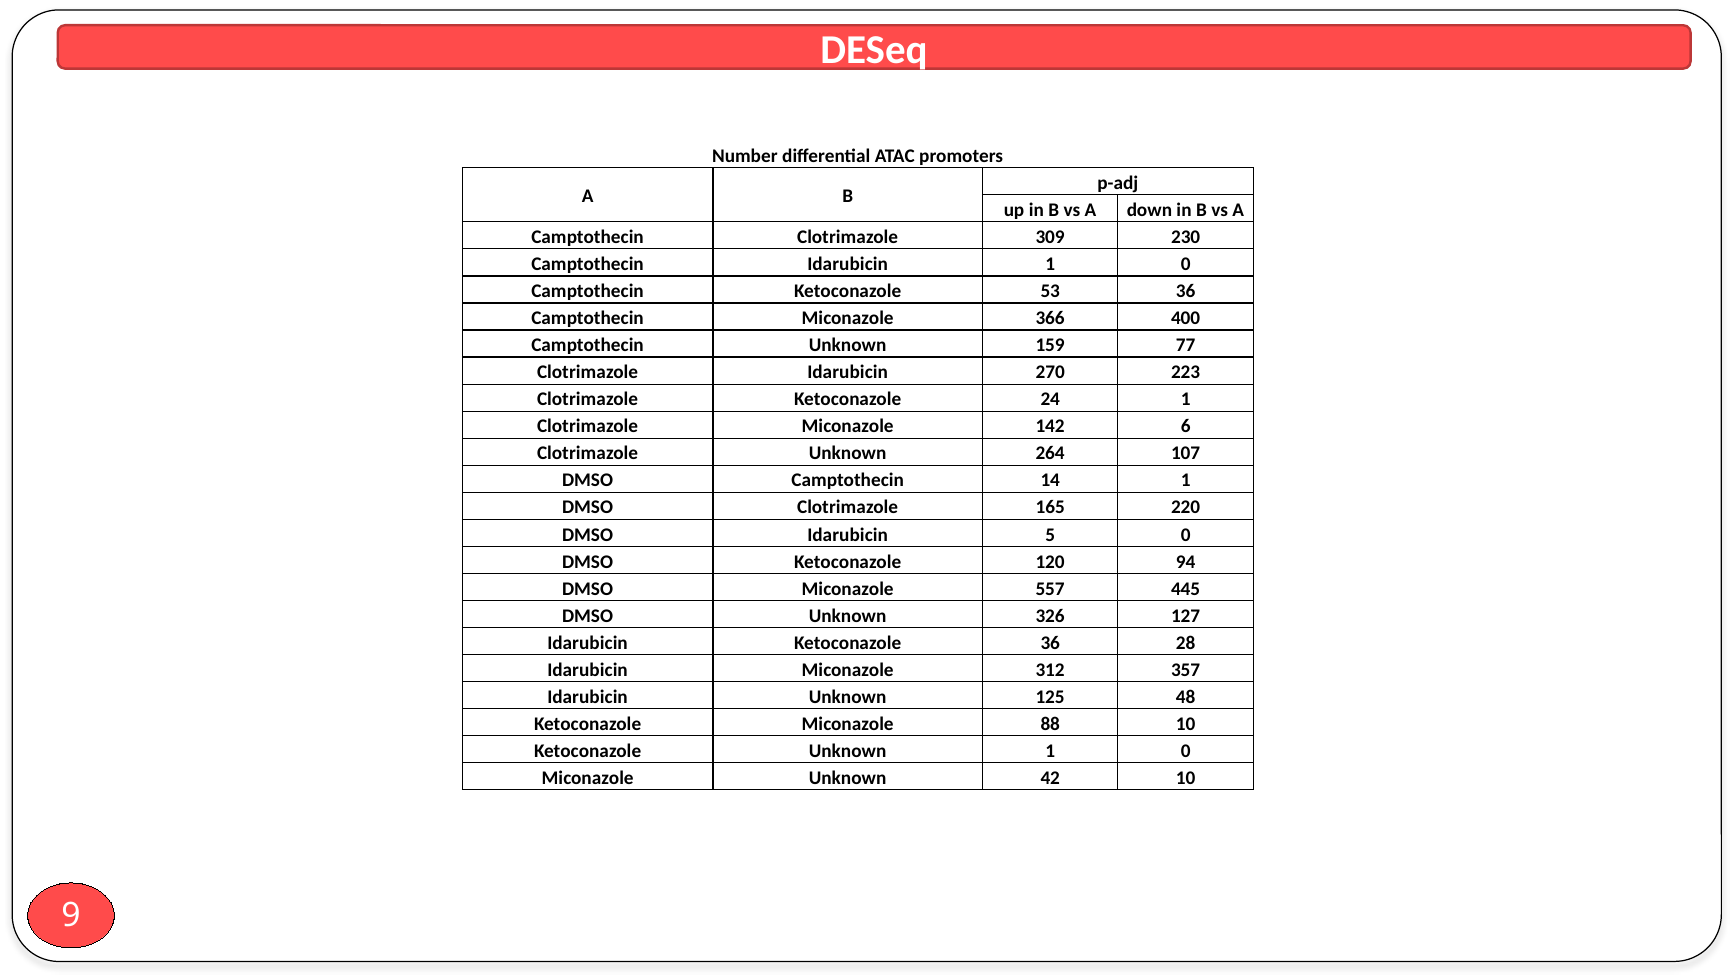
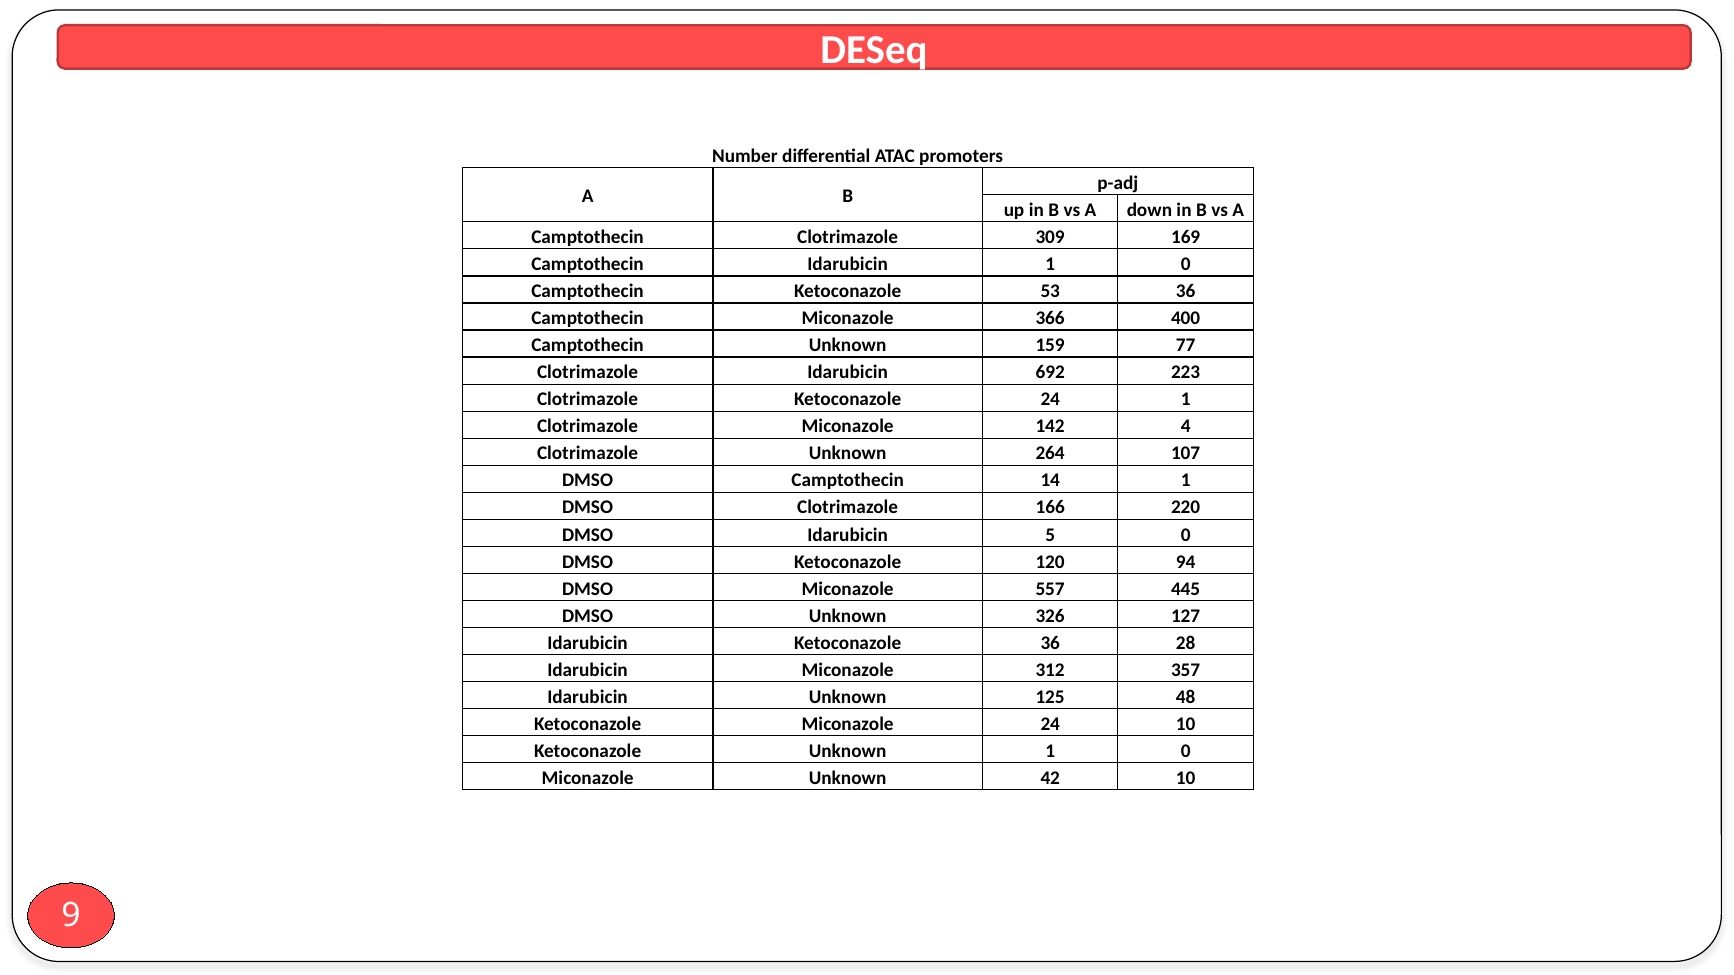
230: 230 -> 169
270: 270 -> 692
6: 6 -> 4
165: 165 -> 166
Miconazole 88: 88 -> 24
